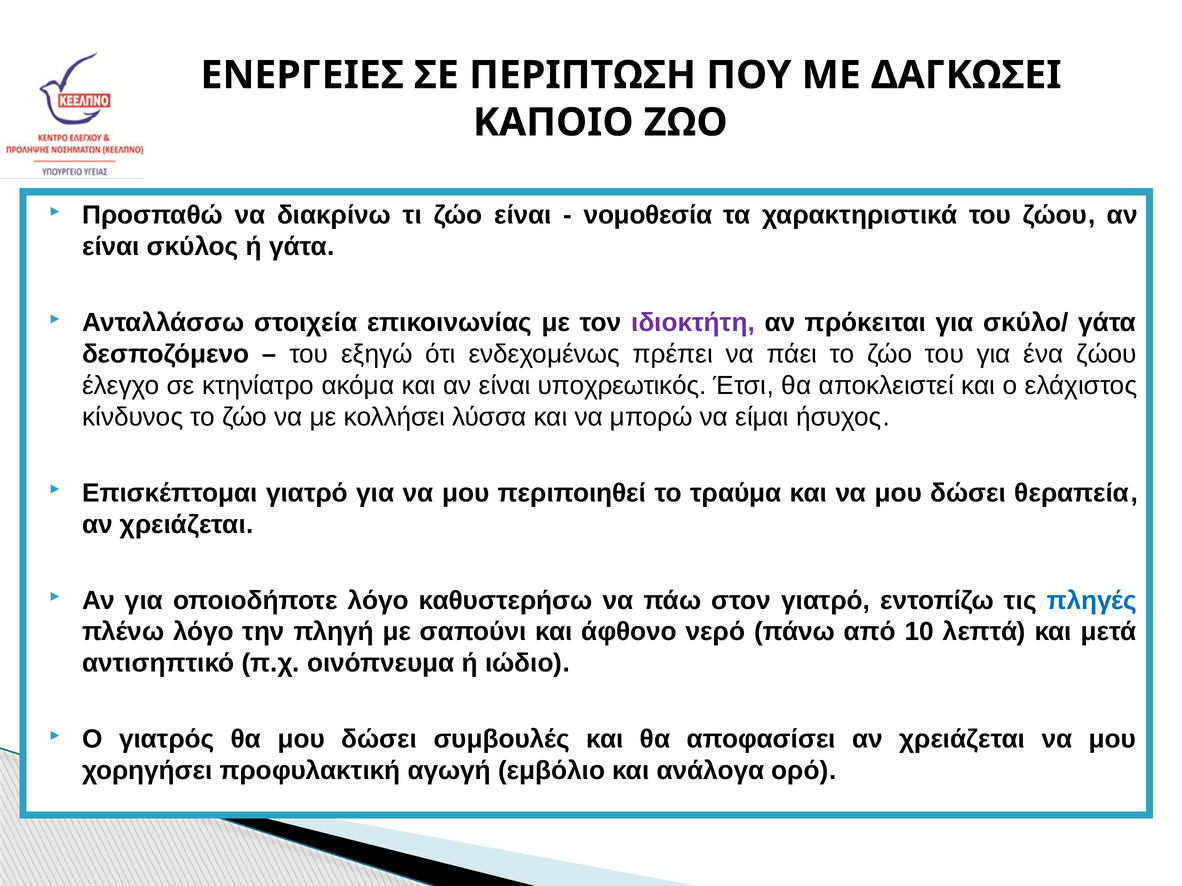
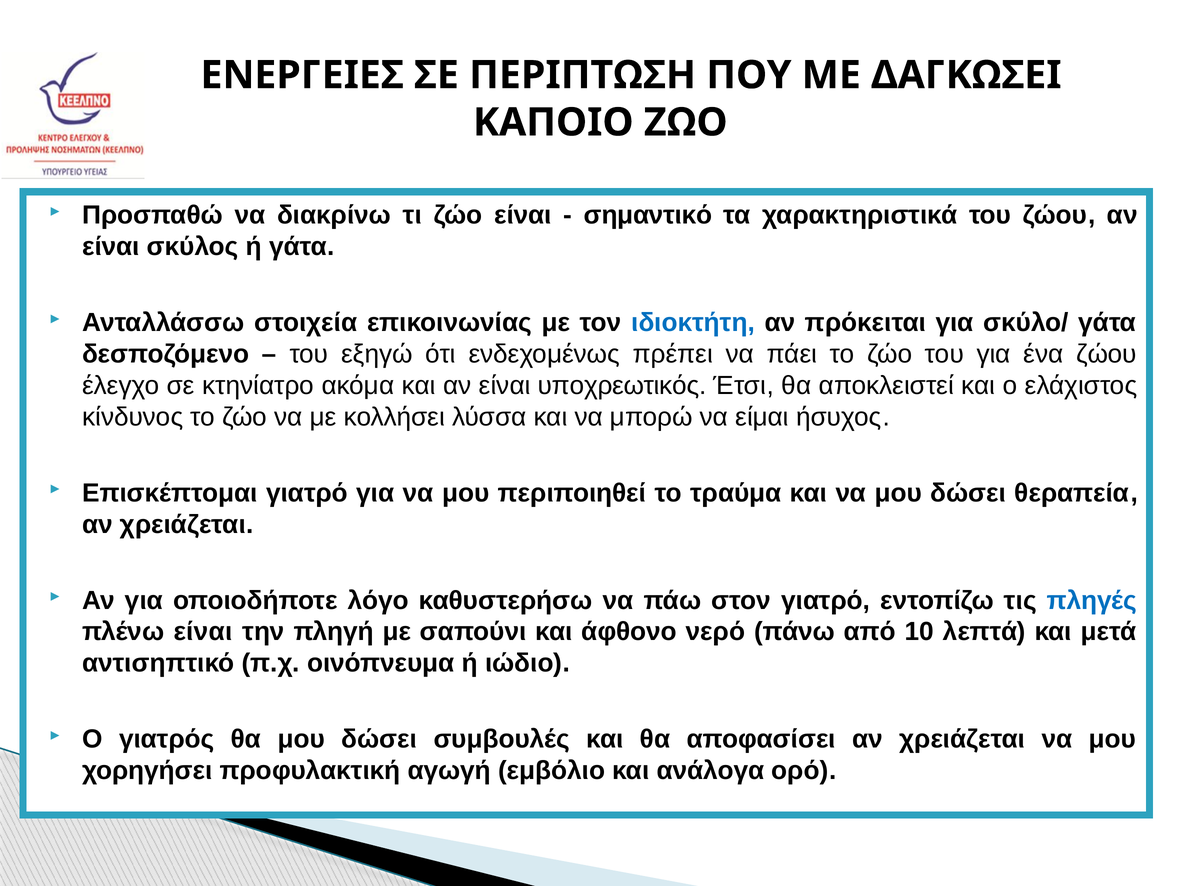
νομοθεσία: νομοθεσία -> σημαντικό
ιδιοκτήτη colour: purple -> blue
πλένω λόγο: λόγο -> είναι
